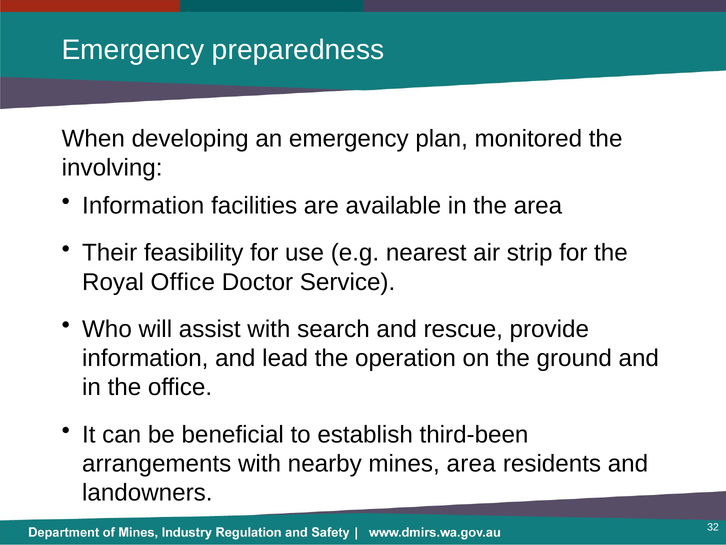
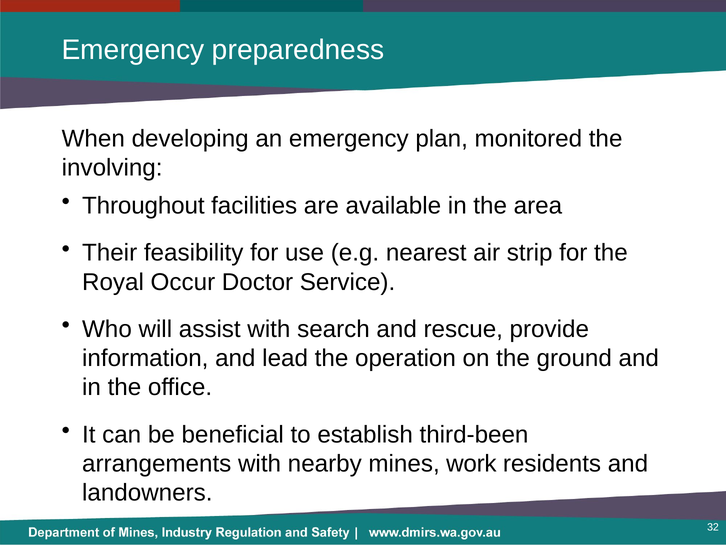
Information at (143, 206): Information -> Throughout
Royal Office: Office -> Occur
mines area: area -> work
